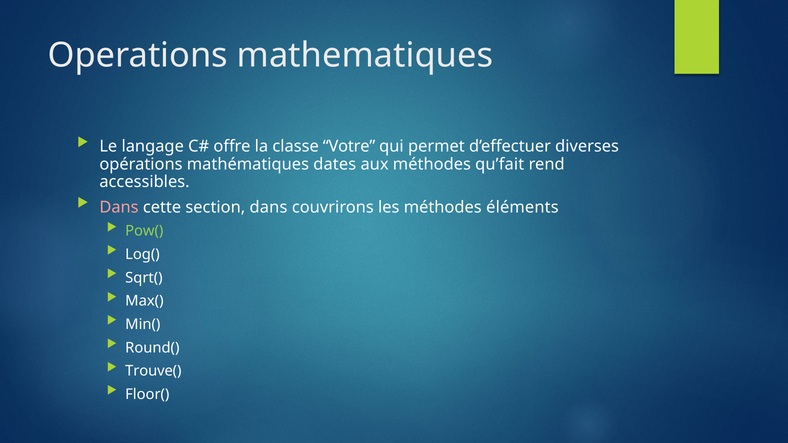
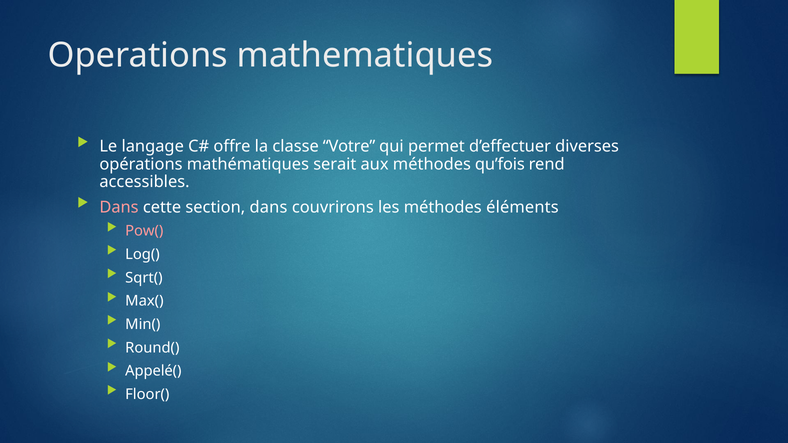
dates: dates -> serait
qu’fait: qu’fait -> qu’fois
Pow( colour: light green -> pink
Trouve(: Trouve( -> Appelé(
